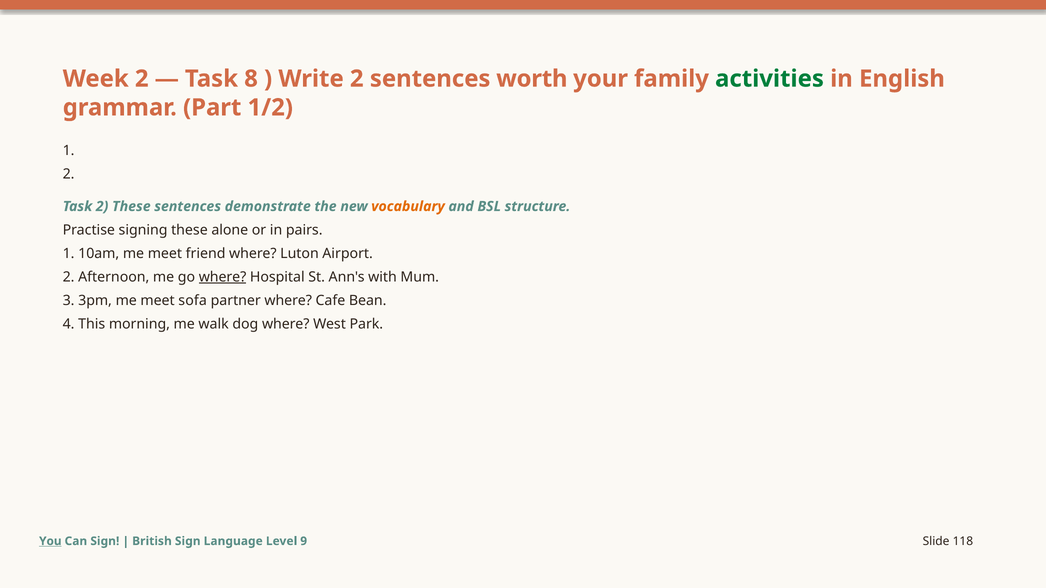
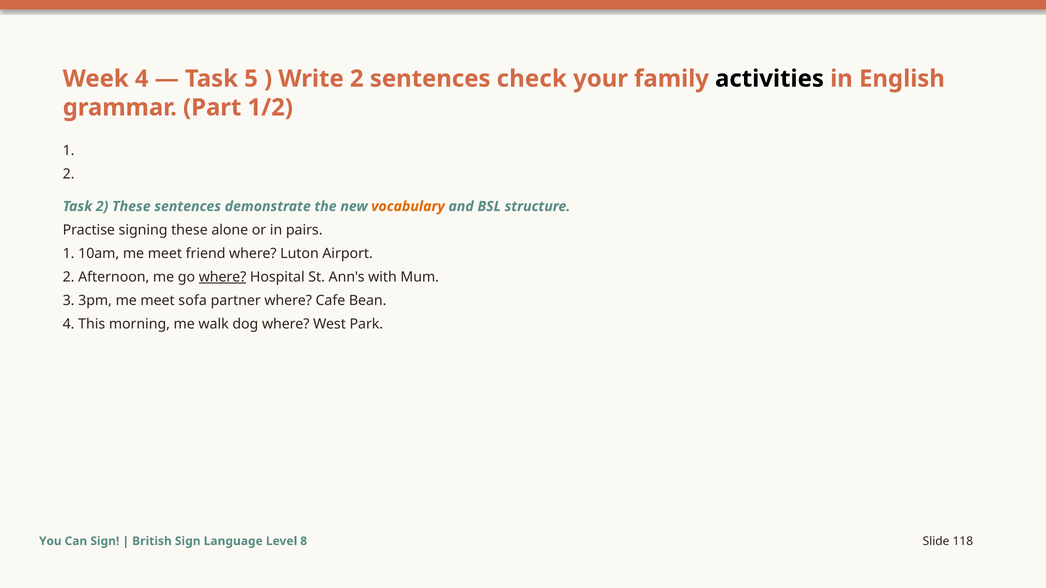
Week 2: 2 -> 4
8: 8 -> 5
worth: worth -> check
activities colour: green -> black
You underline: present -> none
9: 9 -> 8
